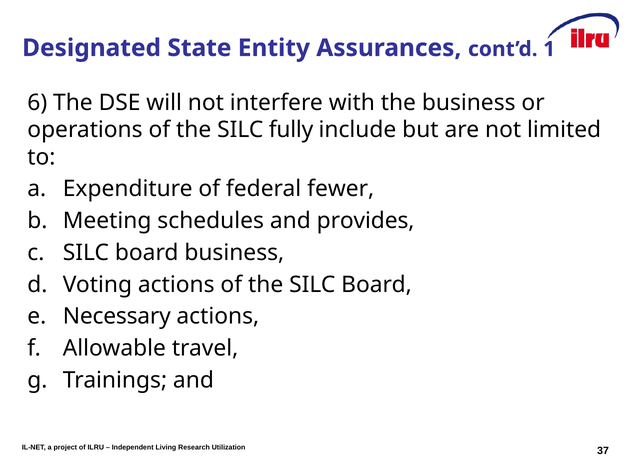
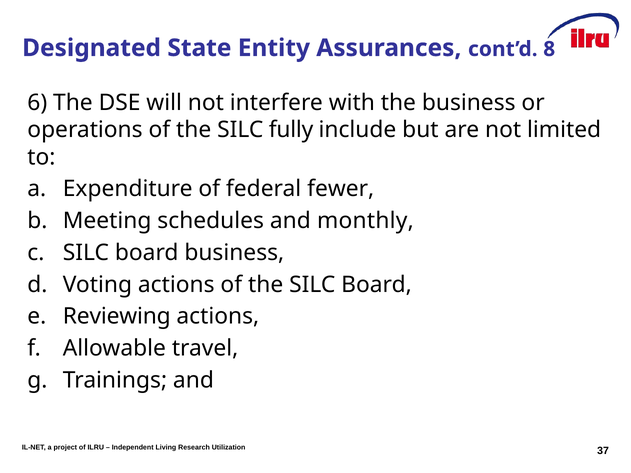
1: 1 -> 8
provides: provides -> monthly
Necessary: Necessary -> Reviewing
